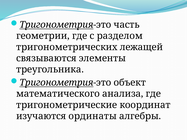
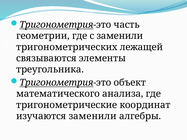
с разделом: разделом -> заменили
изучаются ординаты: ординаты -> заменили
